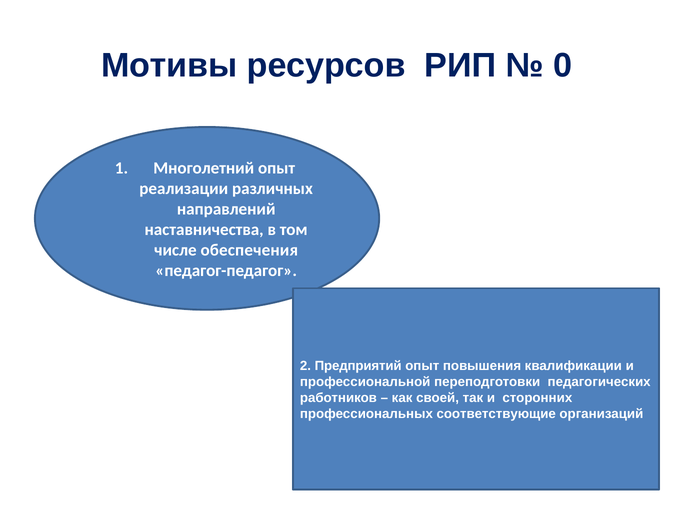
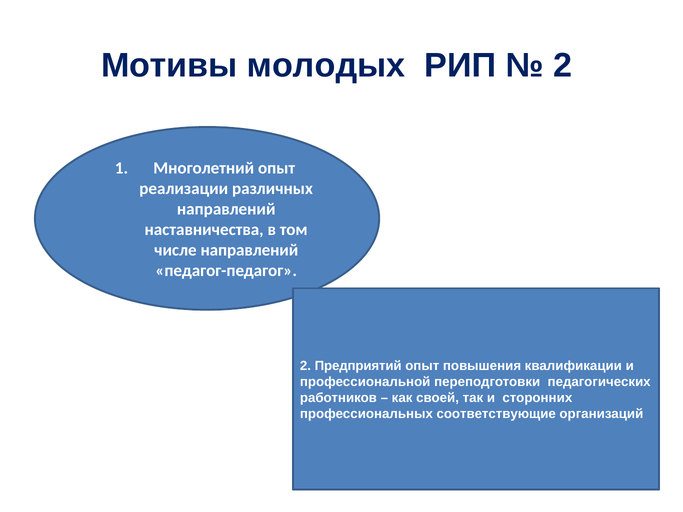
ресурсов: ресурсов -> молодых
0 at (563, 66): 0 -> 2
числе обеспечения: обеспечения -> направлений
